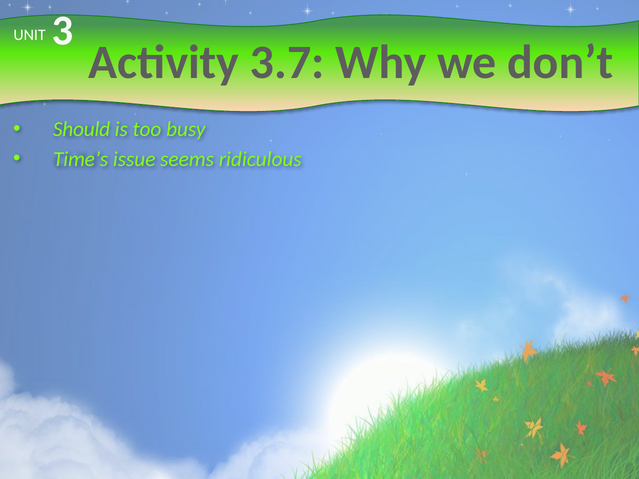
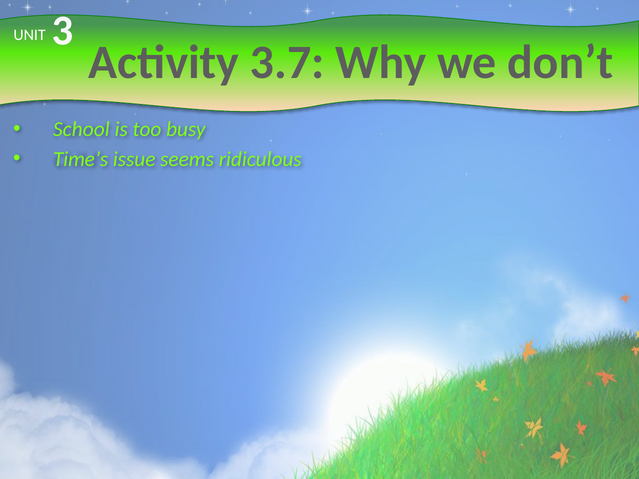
Should: Should -> School
